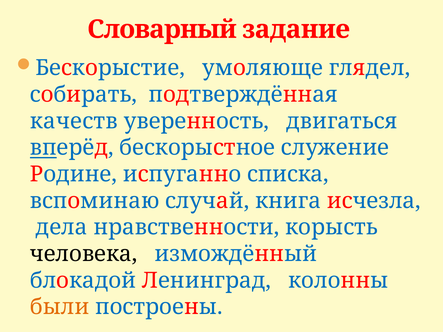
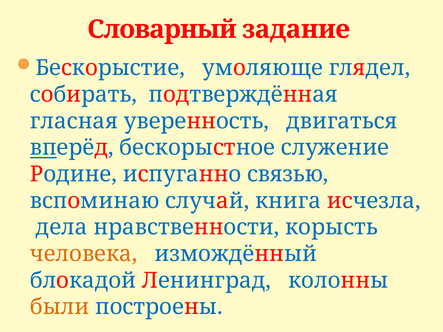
качеств: качеств -> гласная
списка: списка -> связью
человека colour: black -> orange
